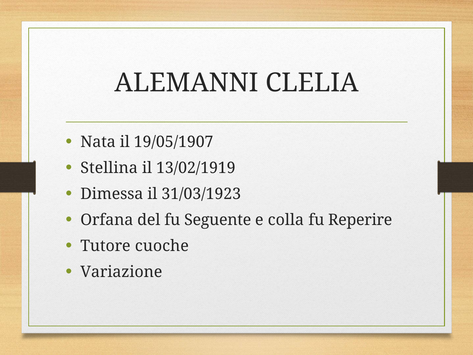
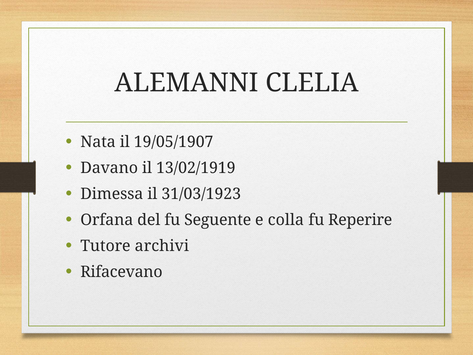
Stellina: Stellina -> Davano
cuoche: cuoche -> archivi
Variazione: Variazione -> Rifacevano
